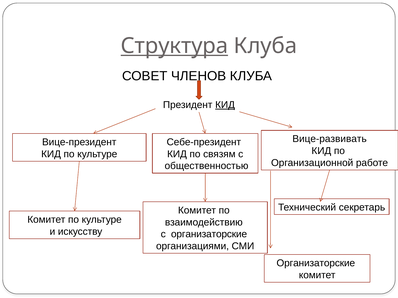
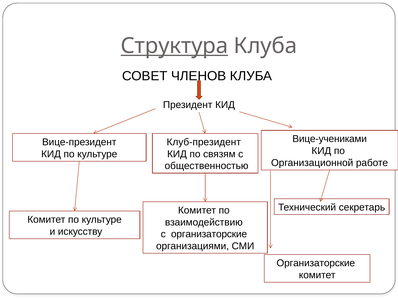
КИД at (225, 105) underline: present -> none
Вице-развивать: Вице-развивать -> Вице-учениками
Себе-президент: Себе-президент -> Клуб-президент
